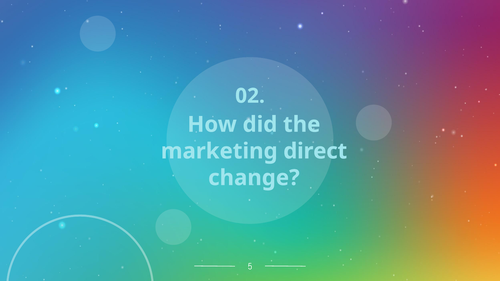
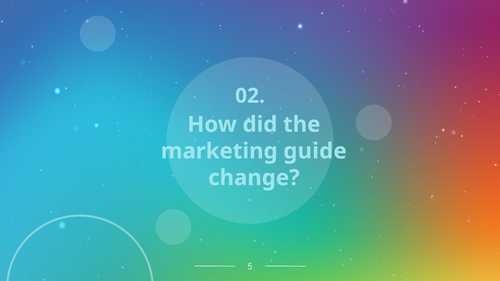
direct: direct -> guide
